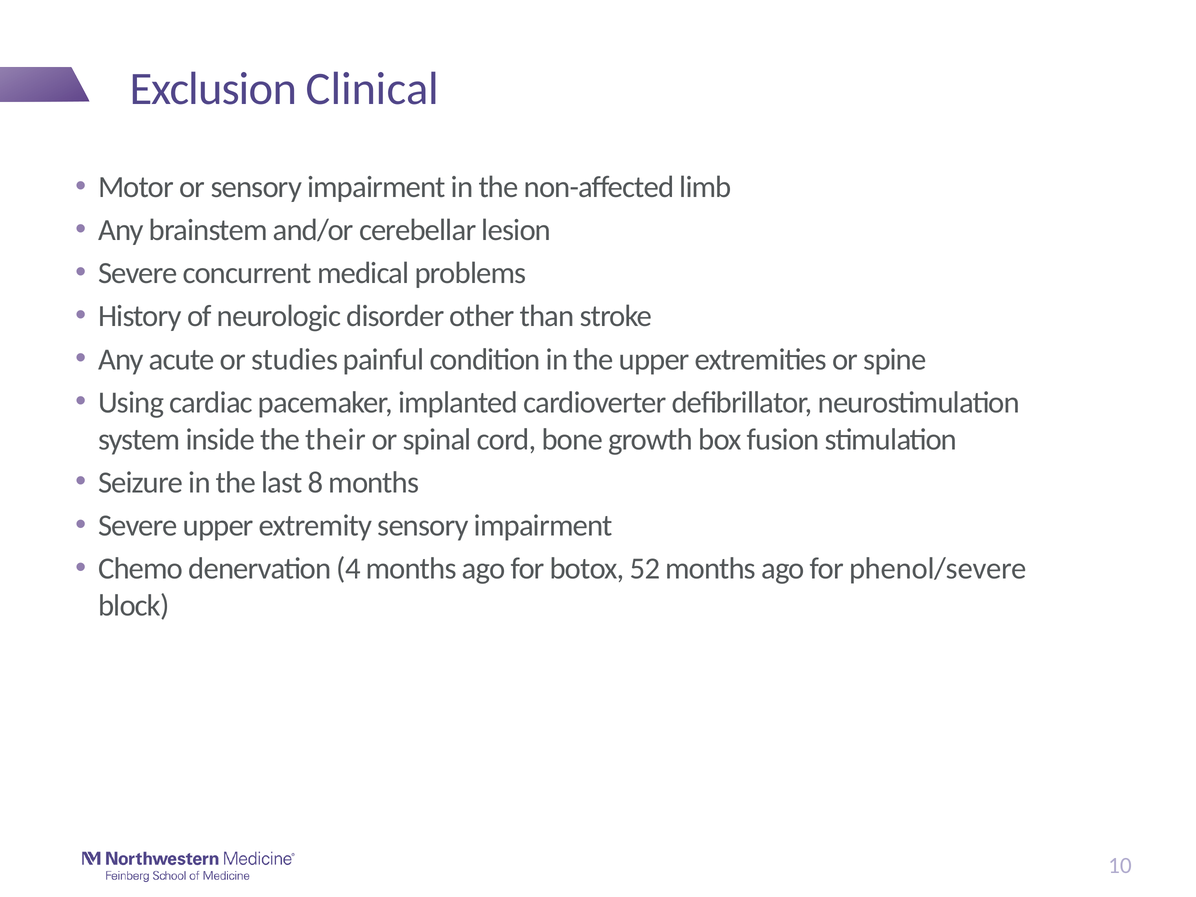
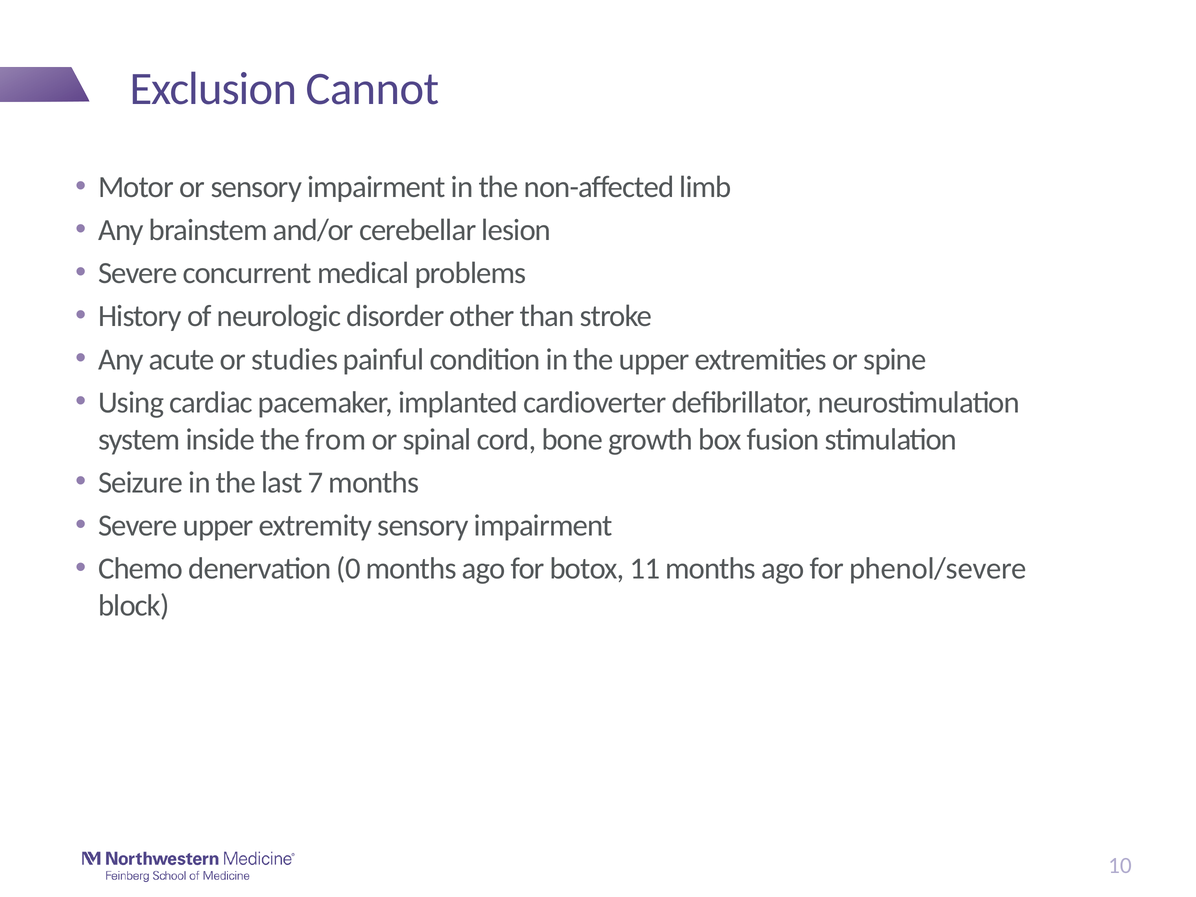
Clinical: Clinical -> Cannot
their: their -> from
8: 8 -> 7
4: 4 -> 0
52: 52 -> 11
